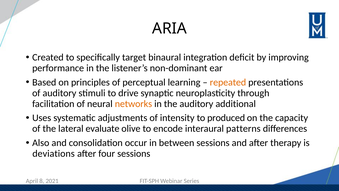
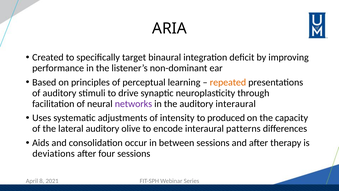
networks colour: orange -> purple
auditory additional: additional -> interaural
lateral evaluate: evaluate -> auditory
Also: Also -> Aids
